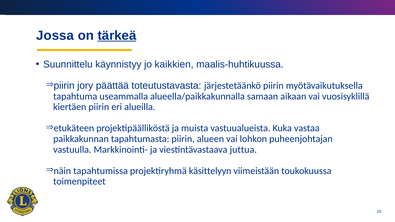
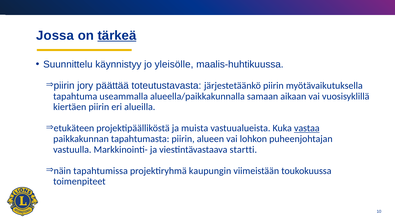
kaikkien: kaikkien -> yleisölle
vastaa underline: none -> present
juttua: juttua -> startti
käsittelyyn: käsittelyyn -> kaupungin
